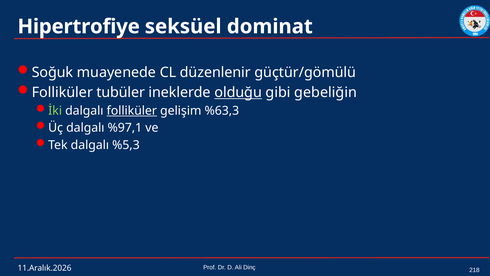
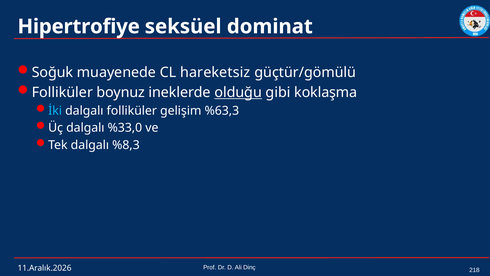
düzenlenir: düzenlenir -> hareketsiz
tubüler: tubüler -> boynuz
gebeliğin: gebeliğin -> koklaşma
İki colour: light green -> light blue
folliküler at (132, 111) underline: present -> none
%97,1: %97,1 -> %33,0
%5,3: %5,3 -> %8,3
